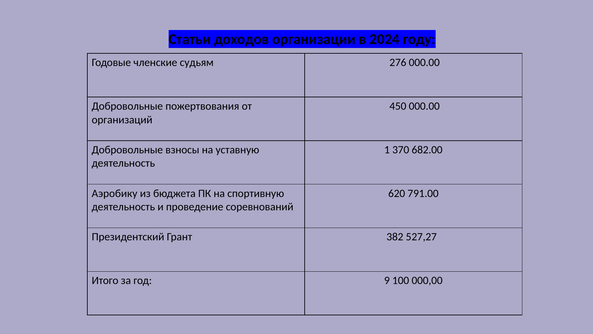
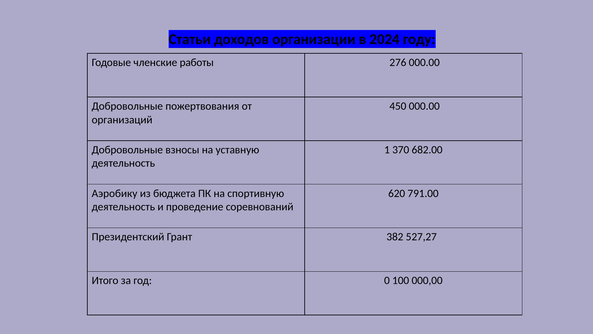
судьям: судьям -> работы
9: 9 -> 0
